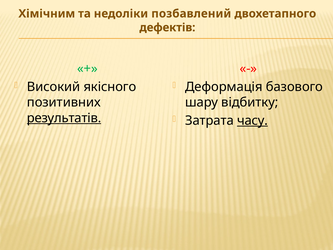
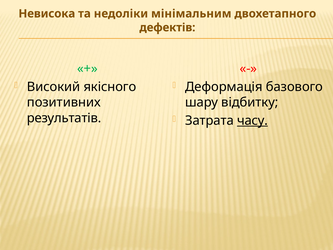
Хімічним: Хімічним -> Невисока
позбавлений: позбавлений -> мінімальним
результатів underline: present -> none
